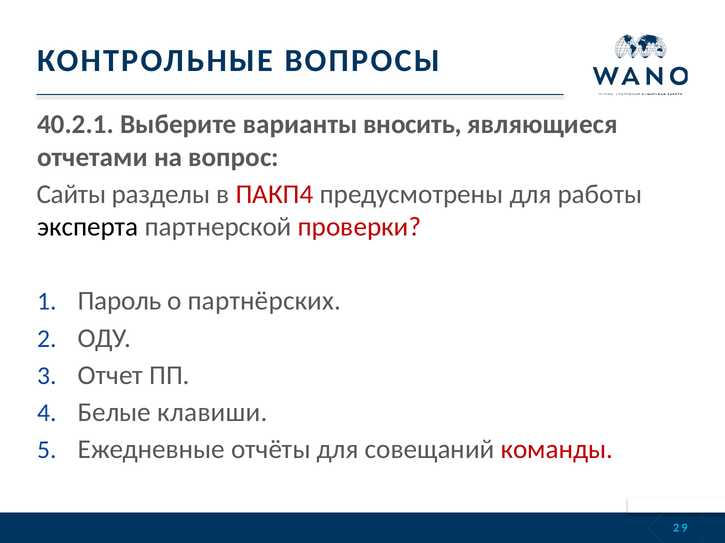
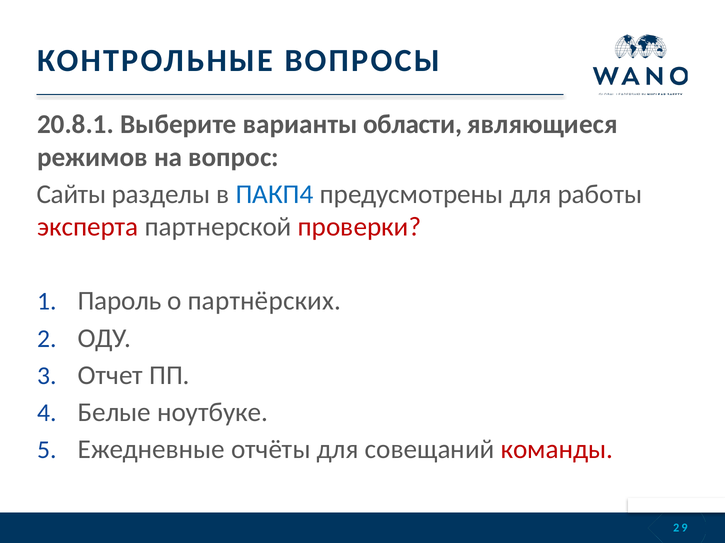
40.2.1: 40.2.1 -> 20.8.1
вносить: вносить -> области
отчетами: отчетами -> режимов
ПАКП4 colour: red -> blue
эксперта colour: black -> red
клавиши: клавиши -> ноутбуке
